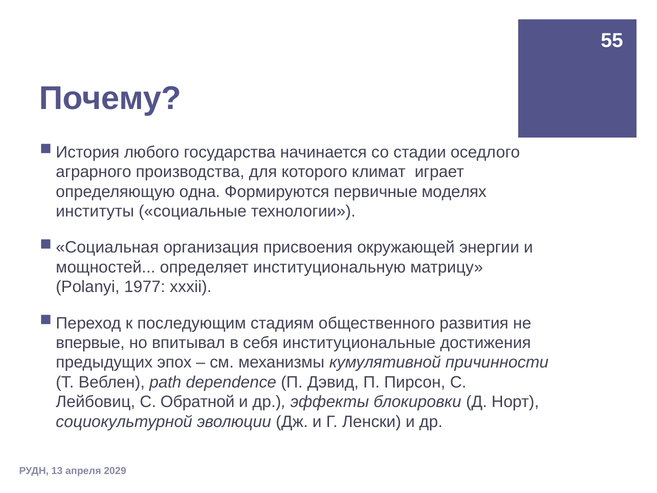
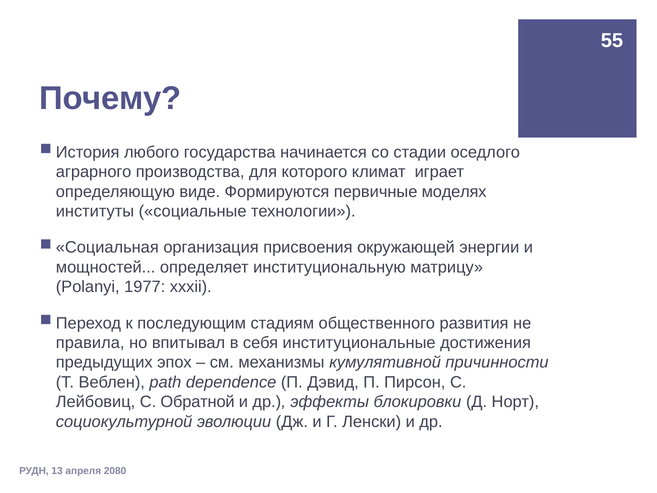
одна: одна -> виде
впервые: впервые -> правила
2029: 2029 -> 2080
